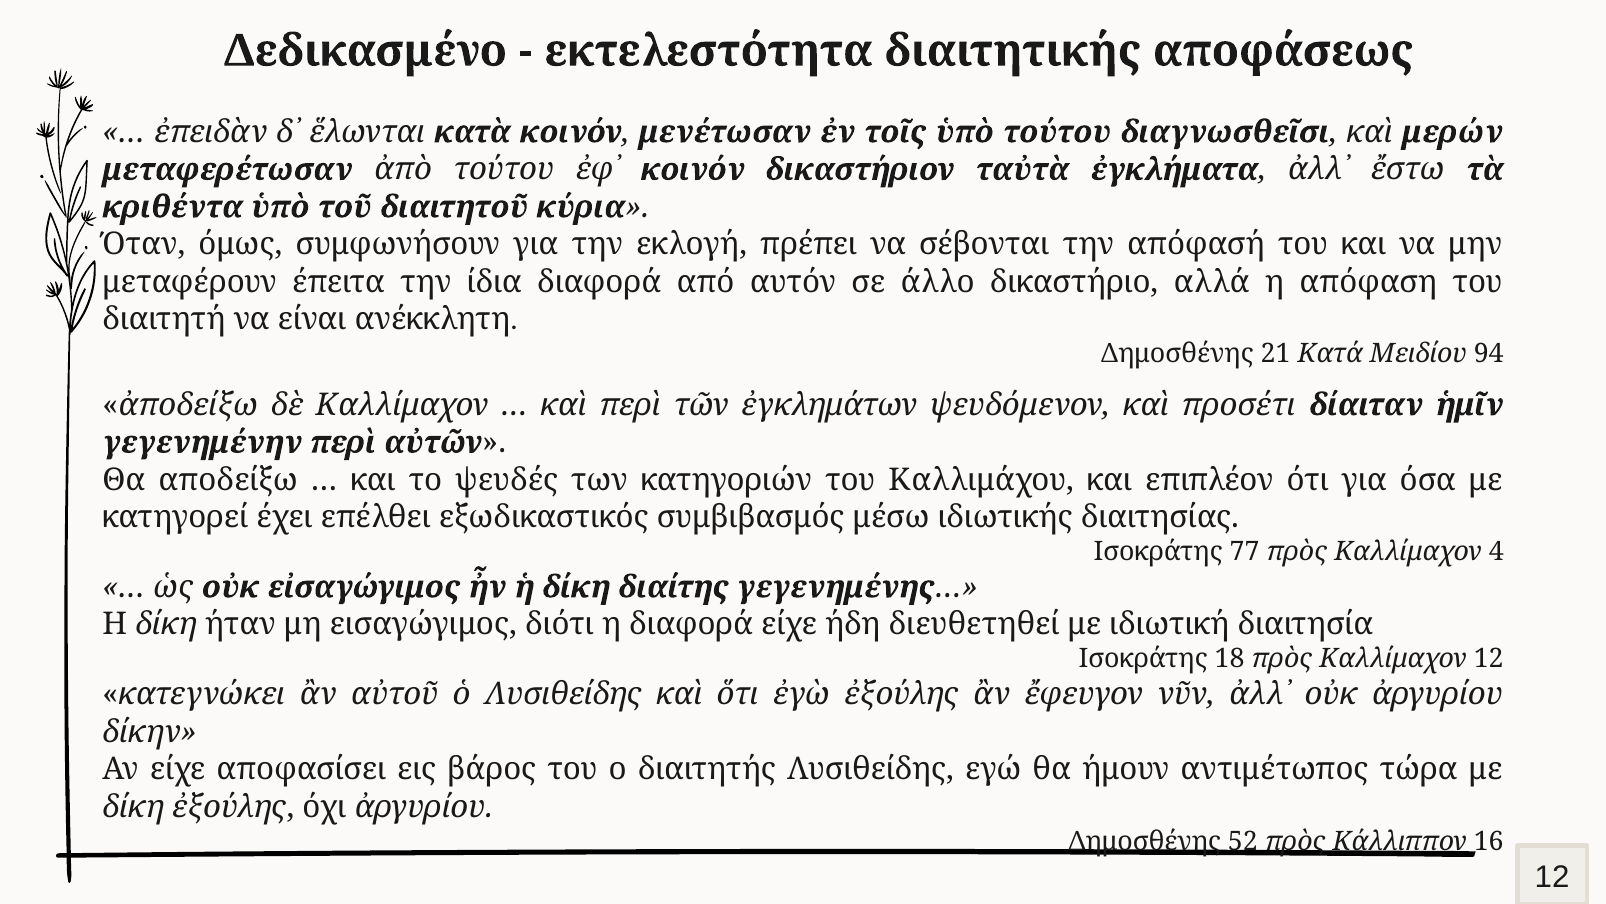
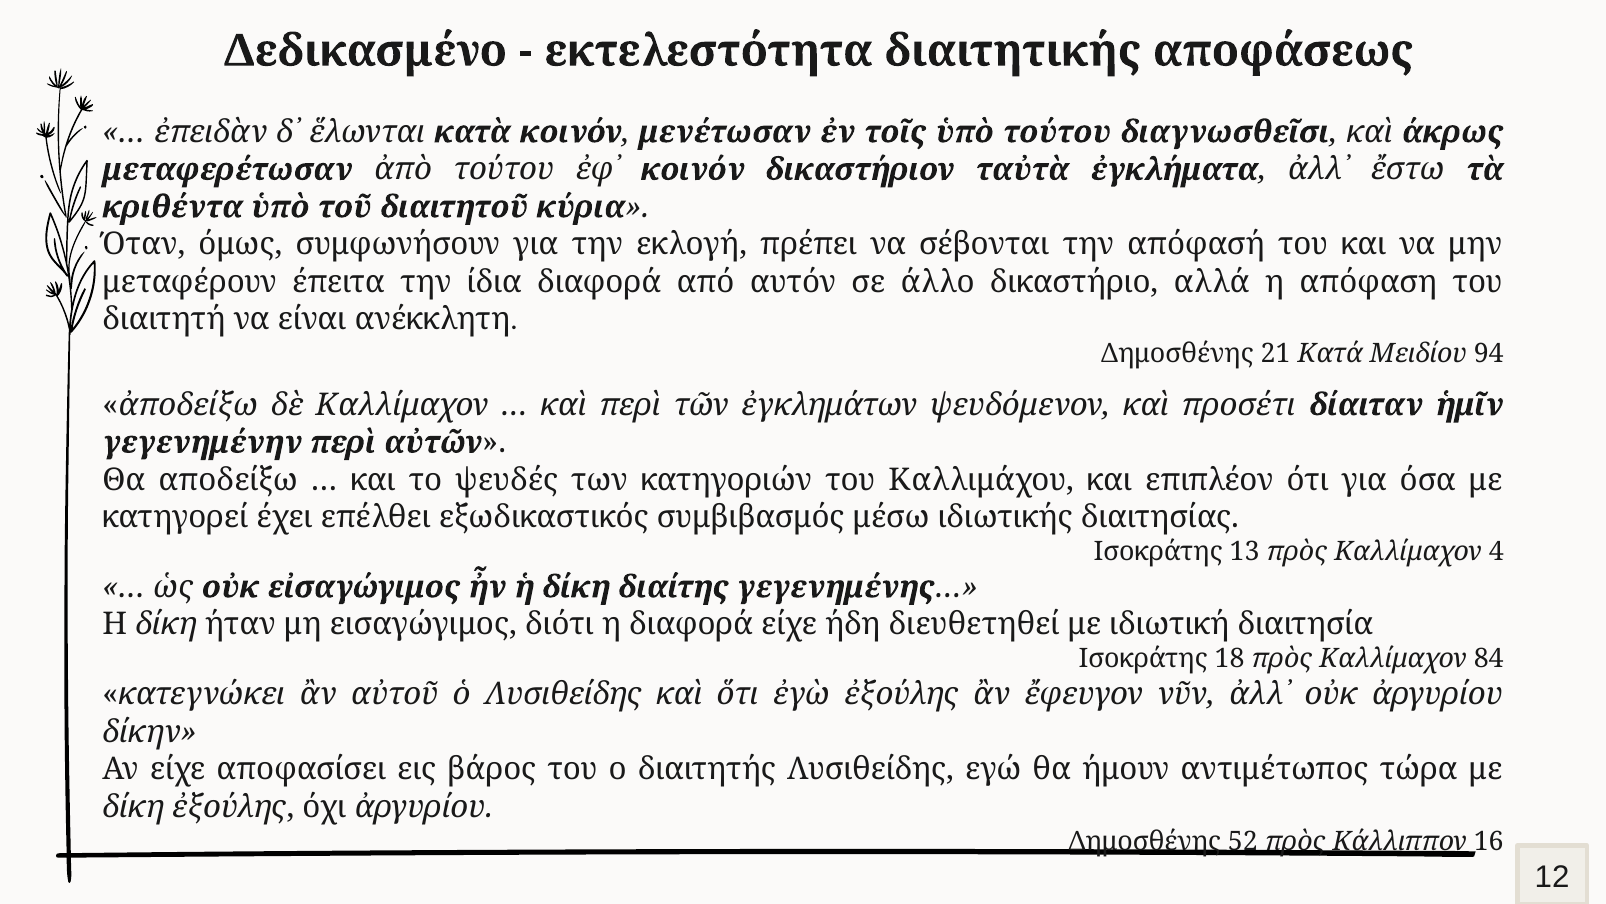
μερών: μερών -> άκρως
77: 77 -> 13
Καλλίμαχον 12: 12 -> 84
